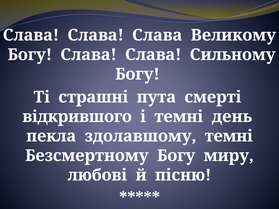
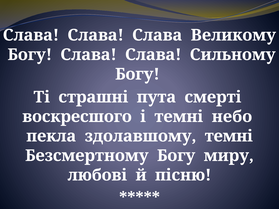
відкрившого: відкрившого -> воскресшого
день: день -> небо
